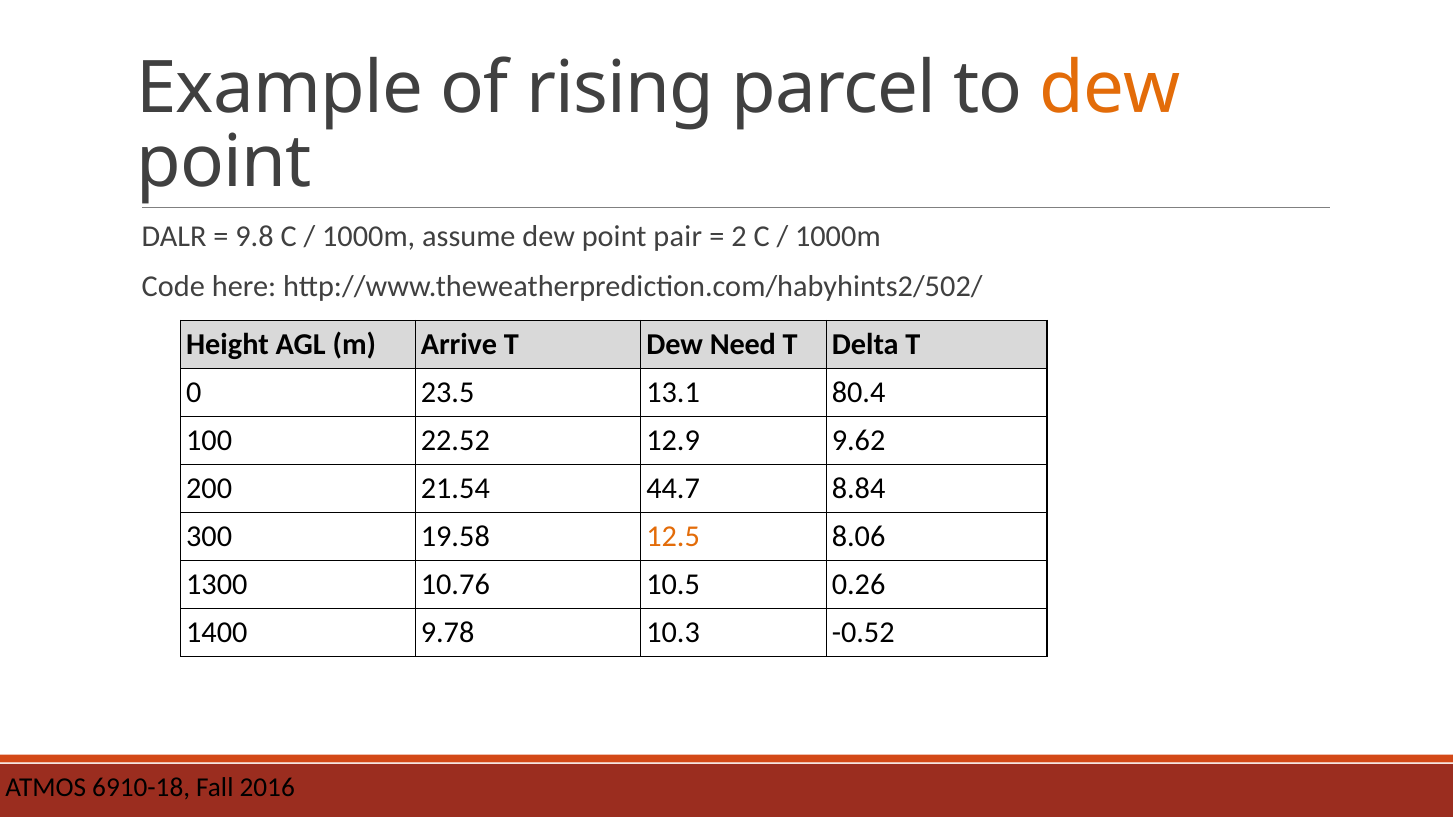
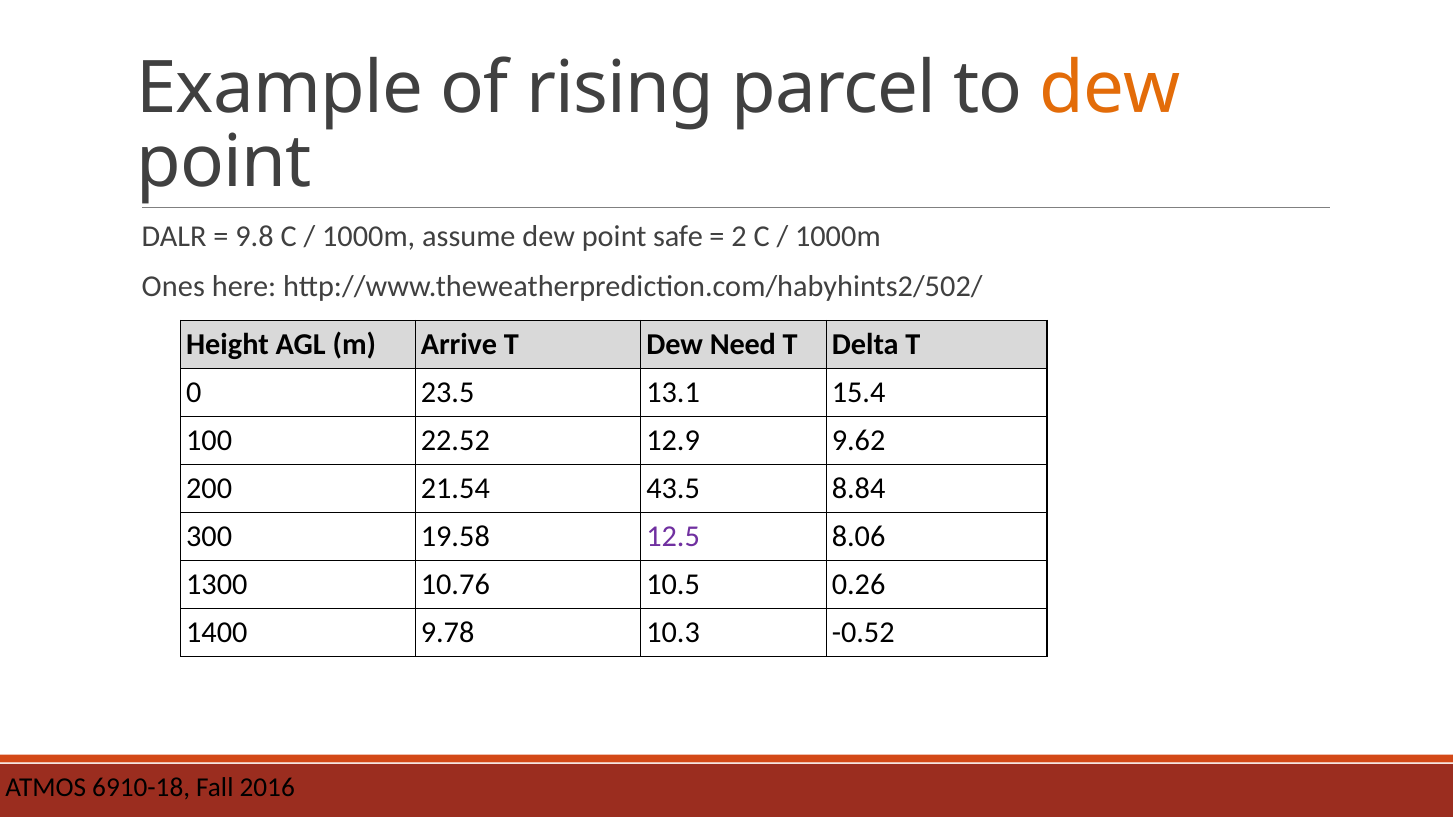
pair: pair -> safe
Code: Code -> Ones
80.4: 80.4 -> 15.4
44.7: 44.7 -> 43.5
12.5 colour: orange -> purple
